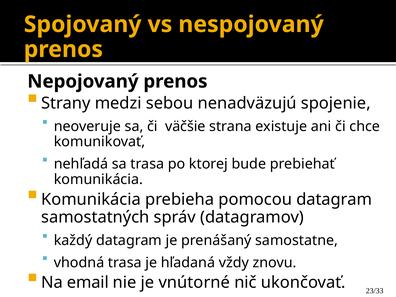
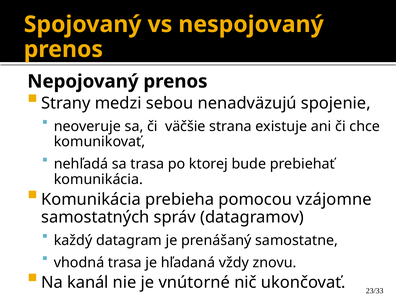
pomocou datagram: datagram -> vzájomne
email: email -> kanál
